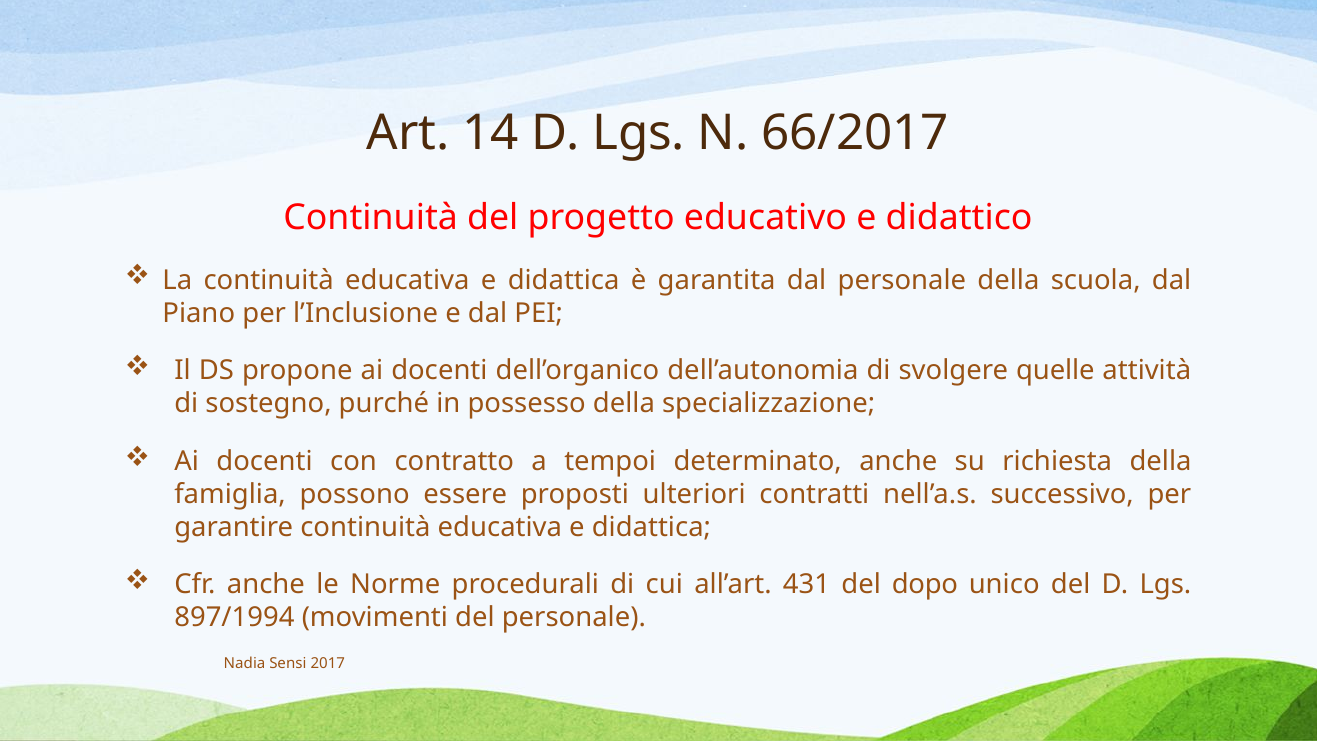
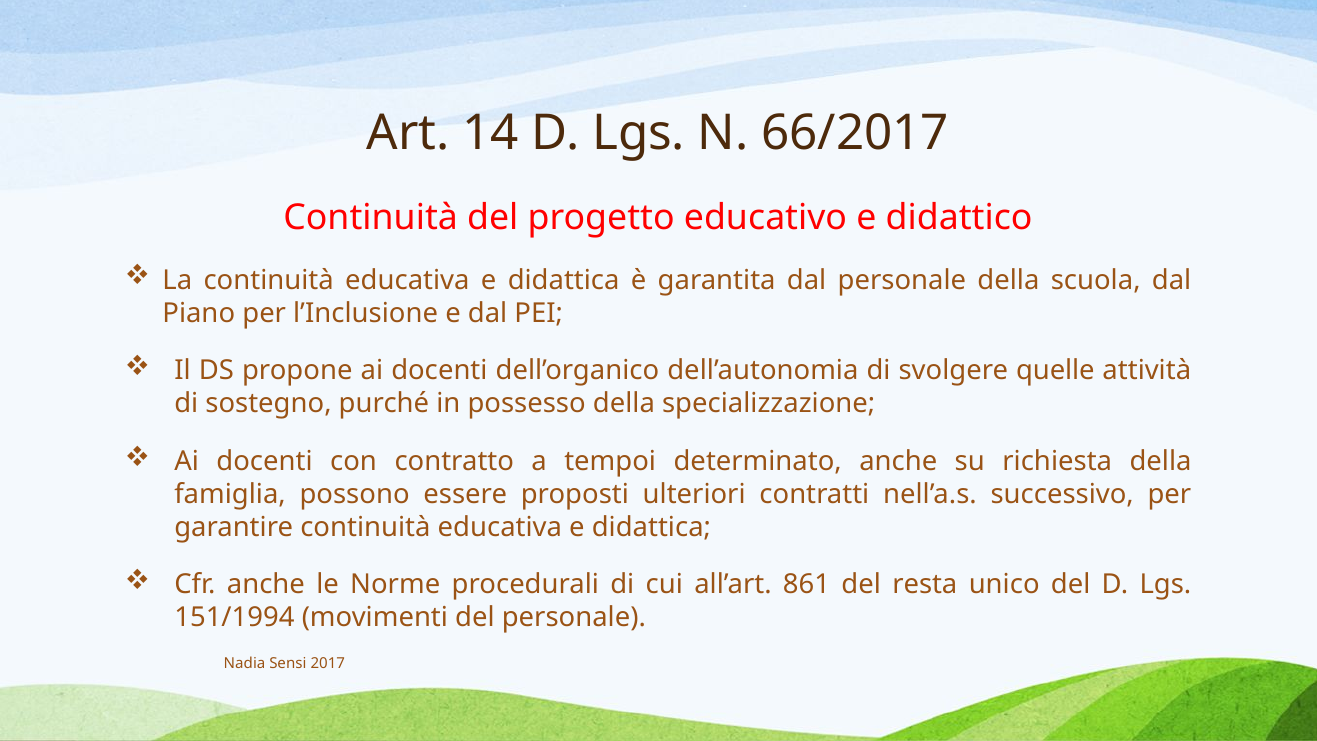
431: 431 -> 861
dopo: dopo -> resta
897/1994: 897/1994 -> 151/1994
